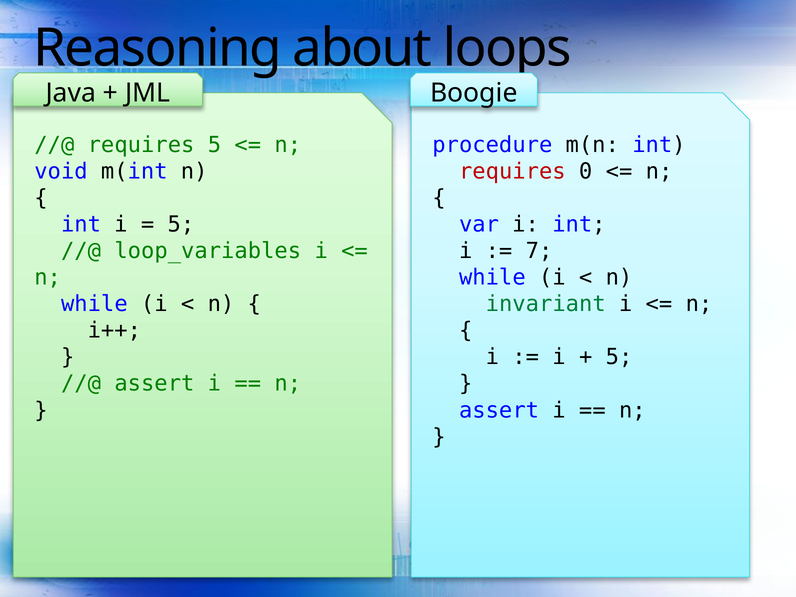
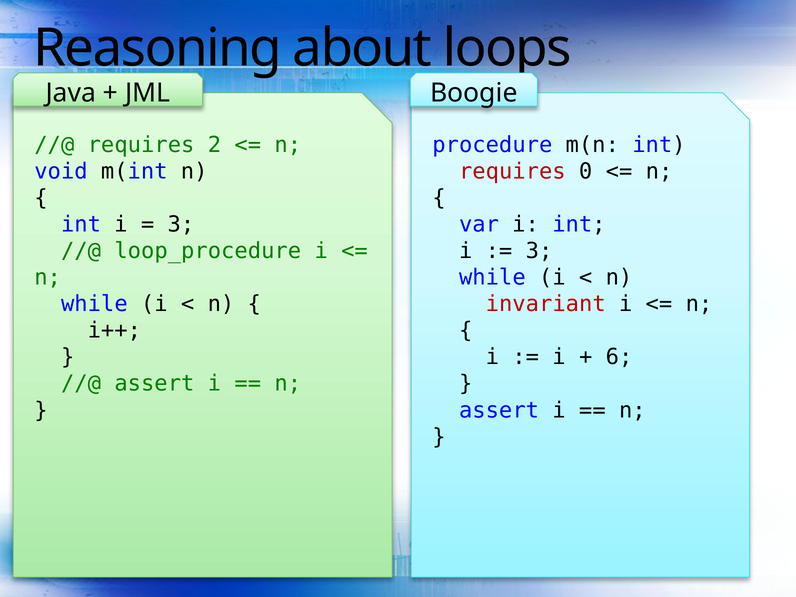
requires 5: 5 -> 2
5 at (181, 224): 5 -> 3
loop_variables: loop_variables -> loop_procedure
7 at (539, 251): 7 -> 3
invariant colour: green -> red
5 at (619, 357): 5 -> 6
